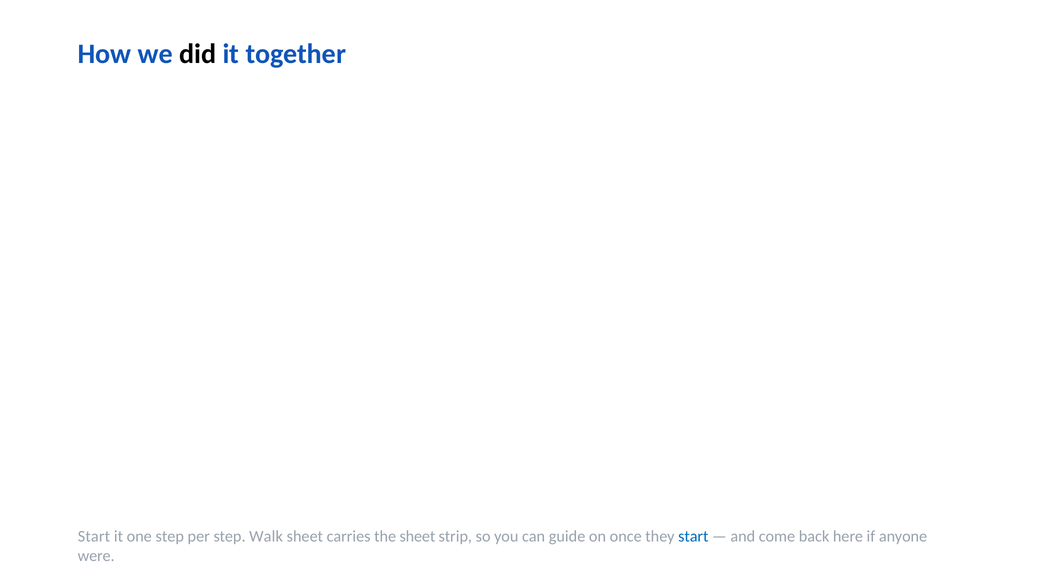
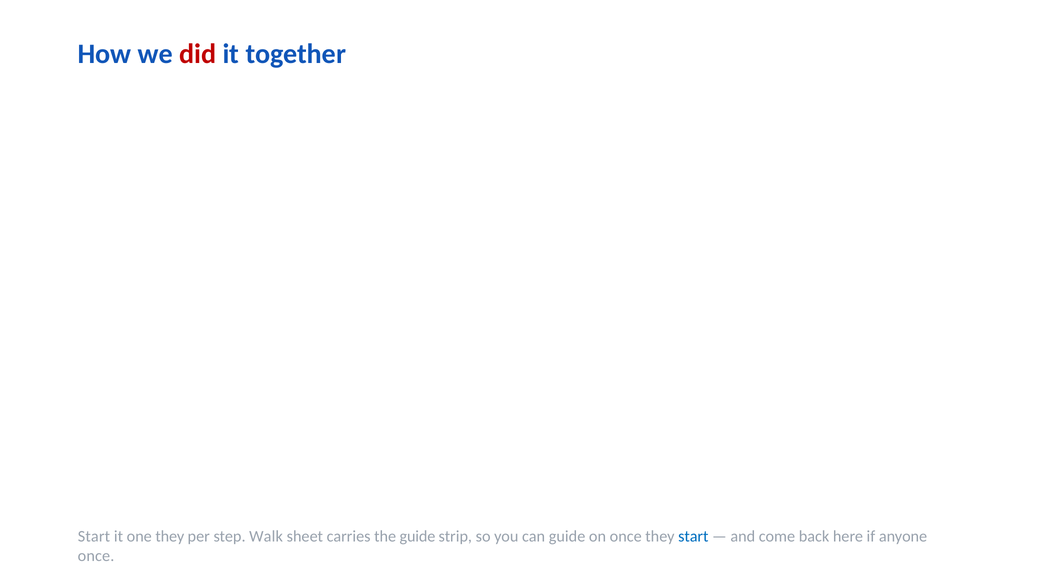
did colour: black -> red
one step: step -> they
the sheet: sheet -> guide
were at (96, 556): were -> once
